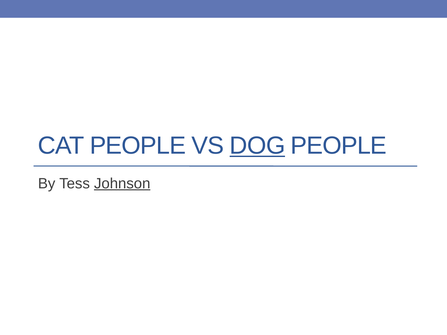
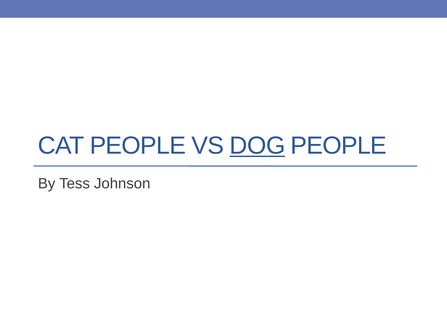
Johnson underline: present -> none
